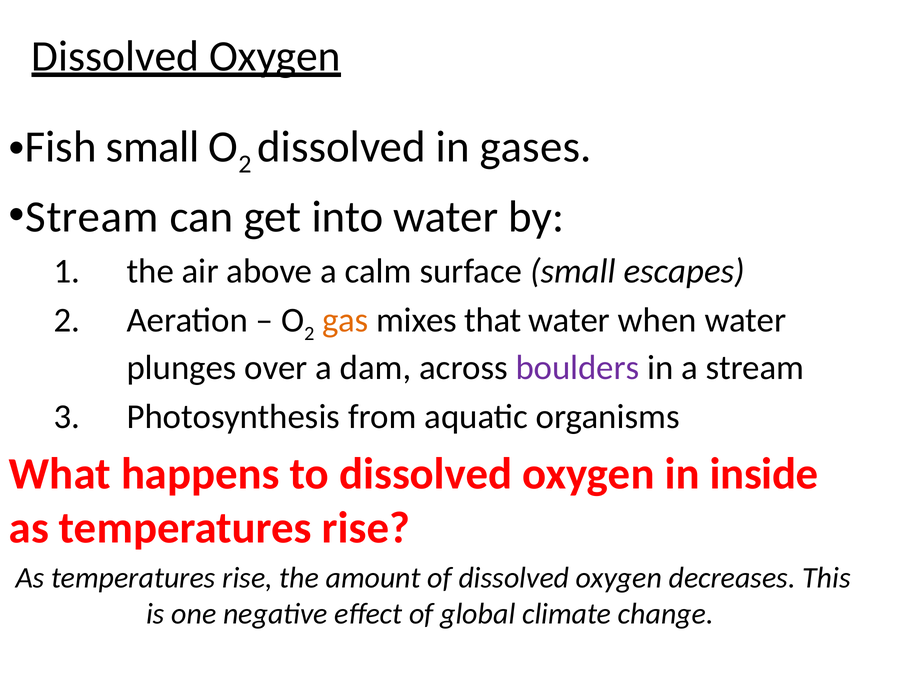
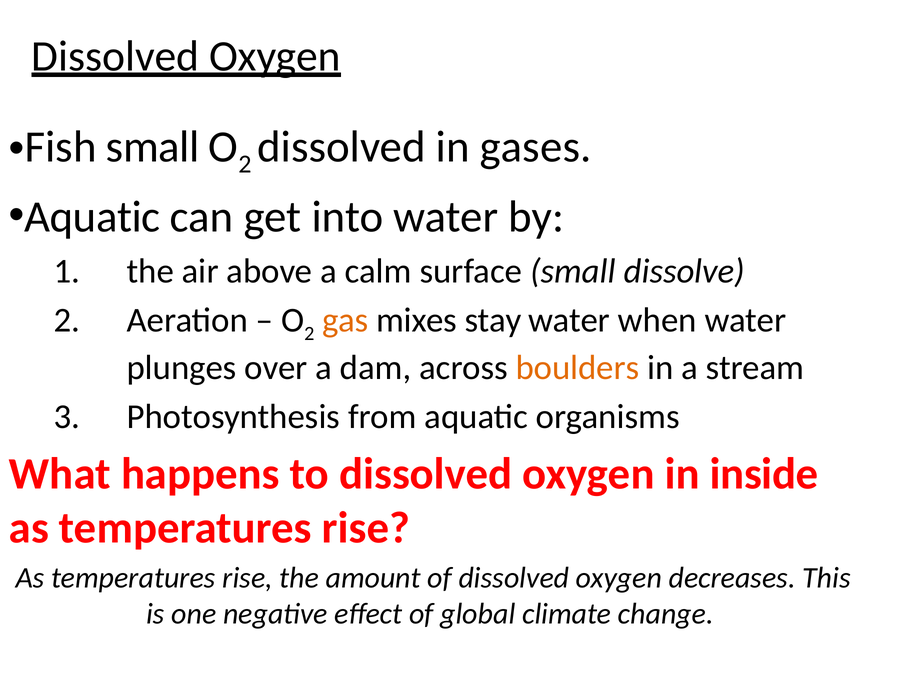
Stream at (92, 217): Stream -> Aquatic
escapes: escapes -> dissolve
that: that -> stay
boulders colour: purple -> orange
